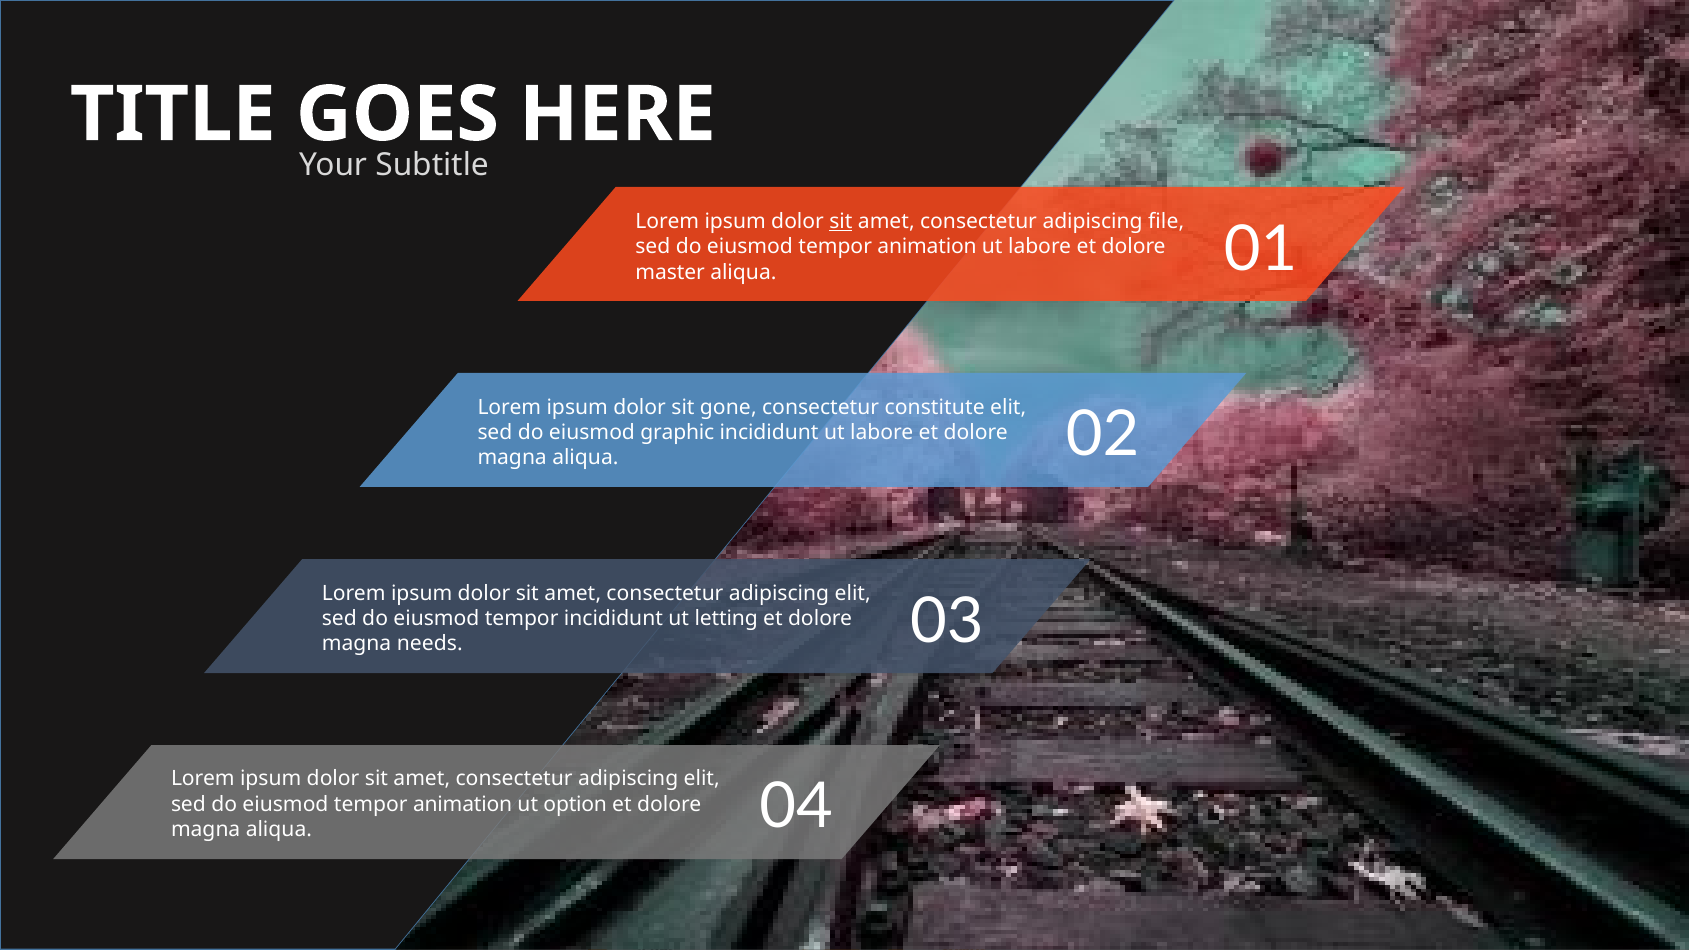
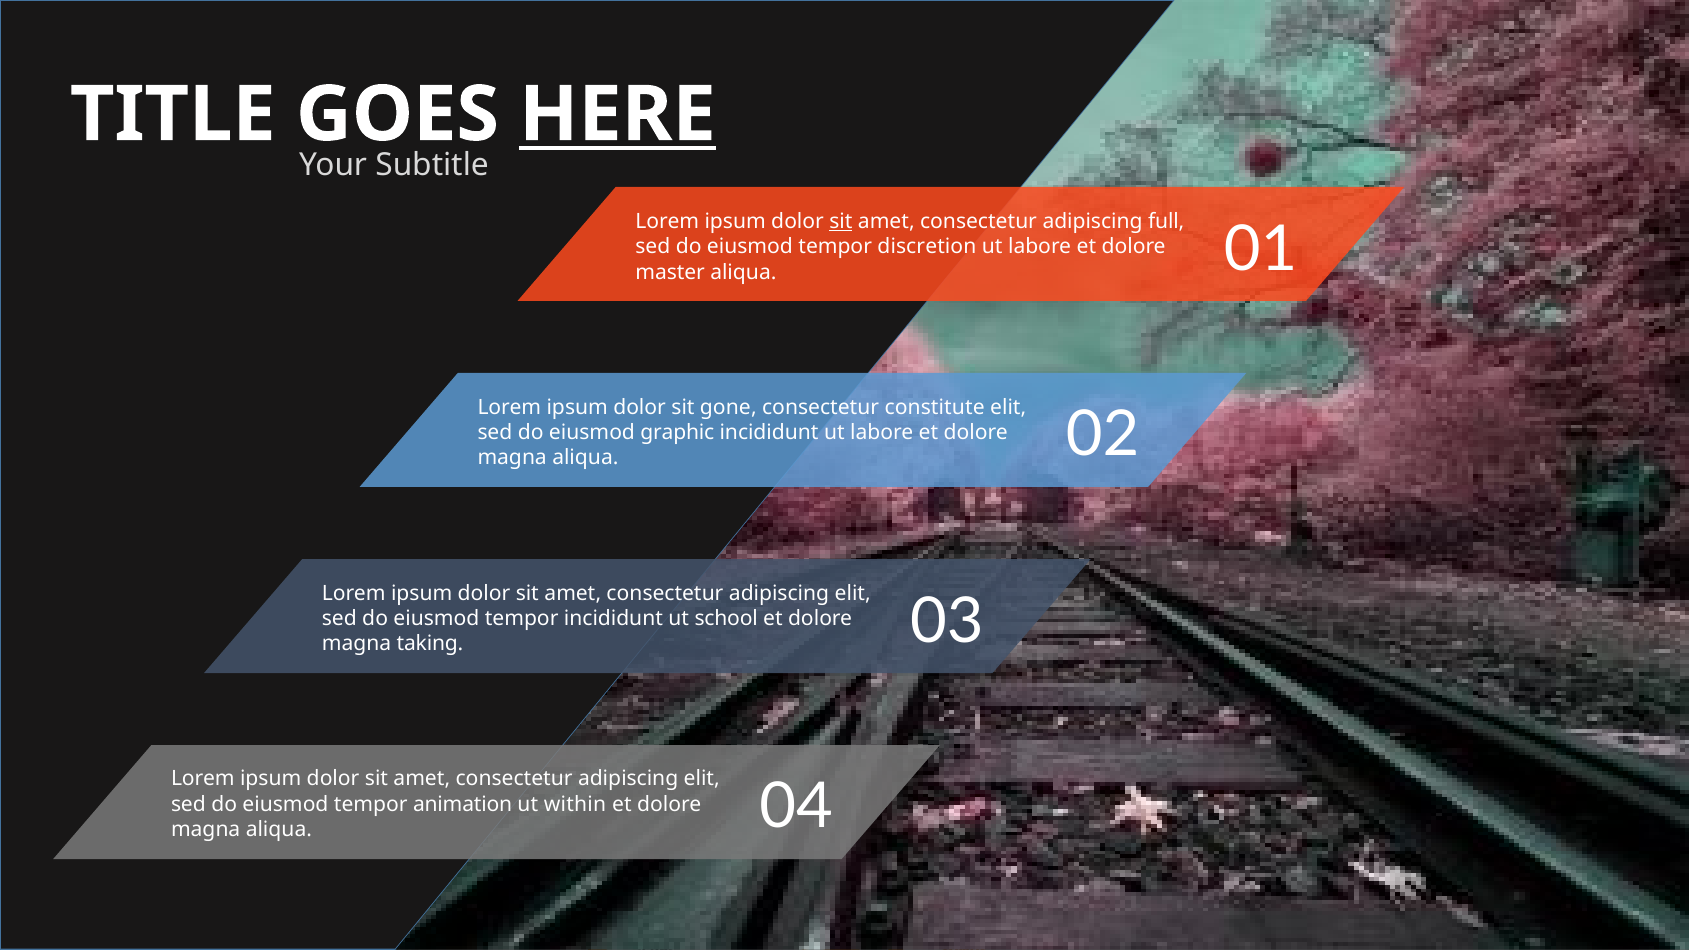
HERE underline: none -> present
file: file -> full
animation at (927, 247): animation -> discretion
letting: letting -> school
needs: needs -> taking
option: option -> within
